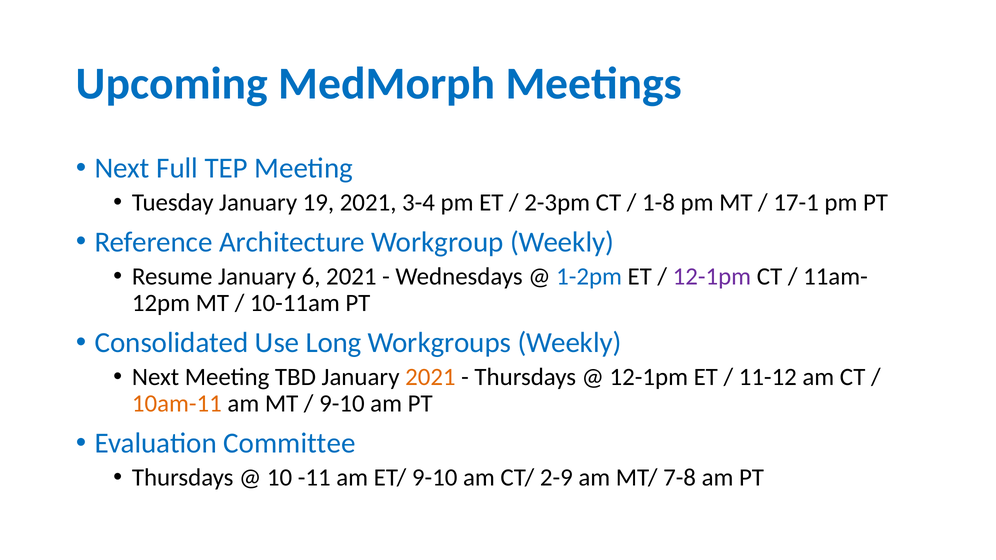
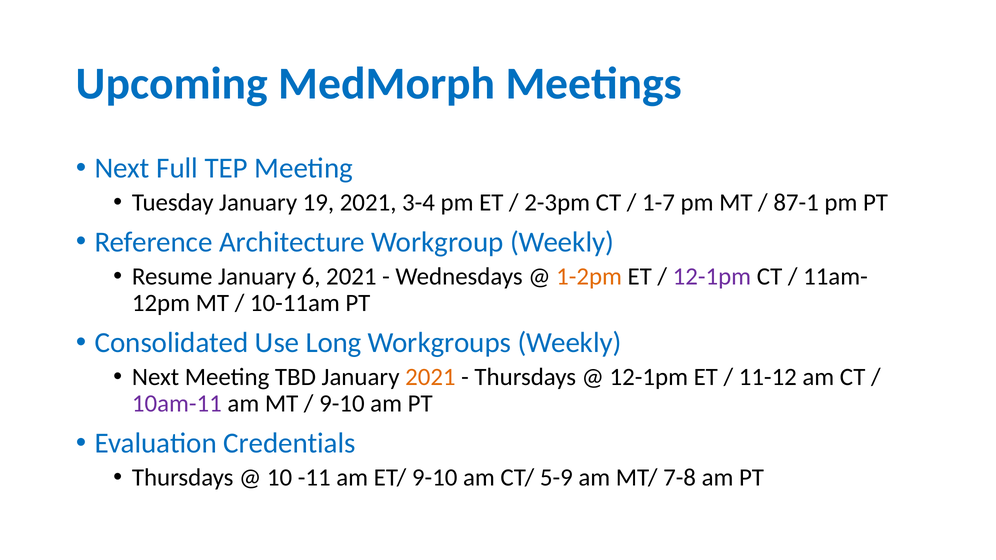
1-8: 1-8 -> 1-7
17-1: 17-1 -> 87-1
1-2pm colour: blue -> orange
10am-11 colour: orange -> purple
Committee: Committee -> Credentials
2-9: 2-9 -> 5-9
